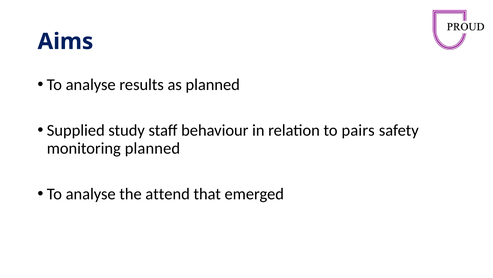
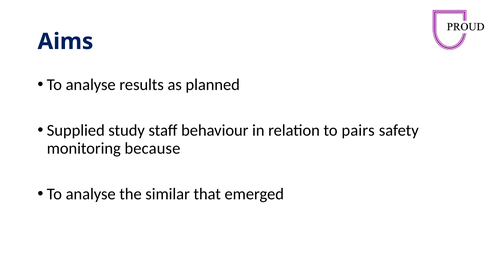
monitoring planned: planned -> because
attend: attend -> similar
